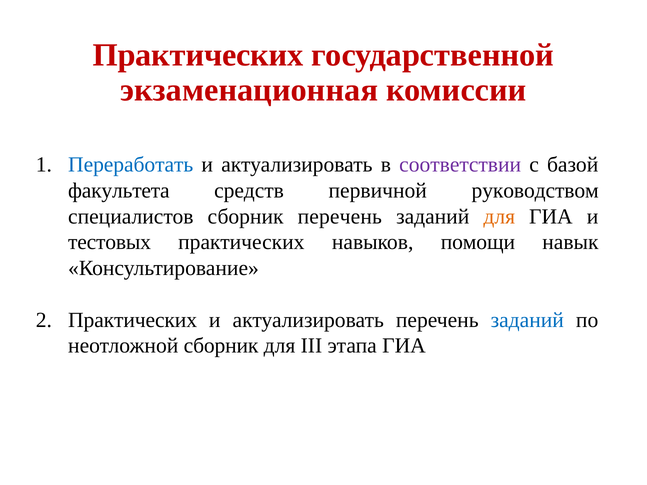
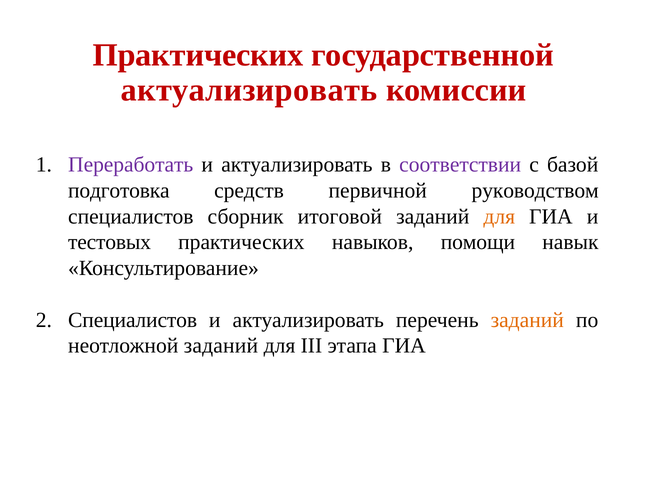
экзаменационная at (249, 90): экзаменационная -> актуализировать
Переработать colour: blue -> purple
факультета: факультета -> подготовка
сборник перечень: перечень -> итоговой
Практических at (133, 320): Практических -> Специалистов
заданий at (527, 320) colour: blue -> orange
неотложной сборник: сборник -> заданий
